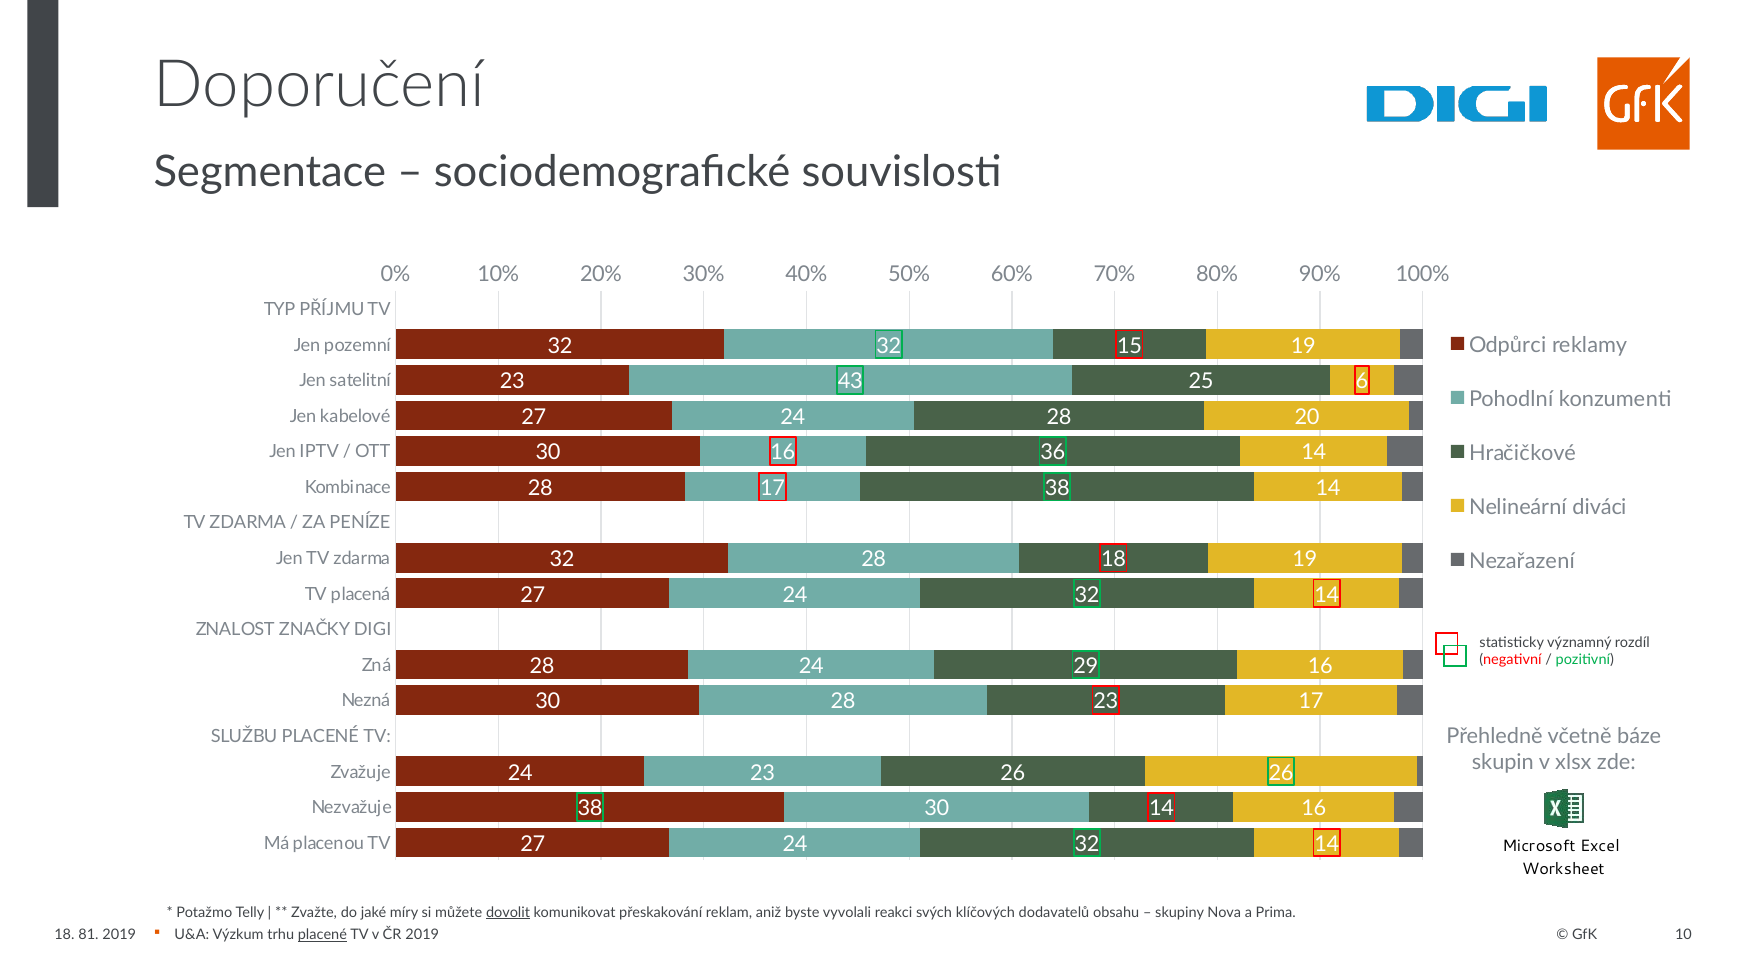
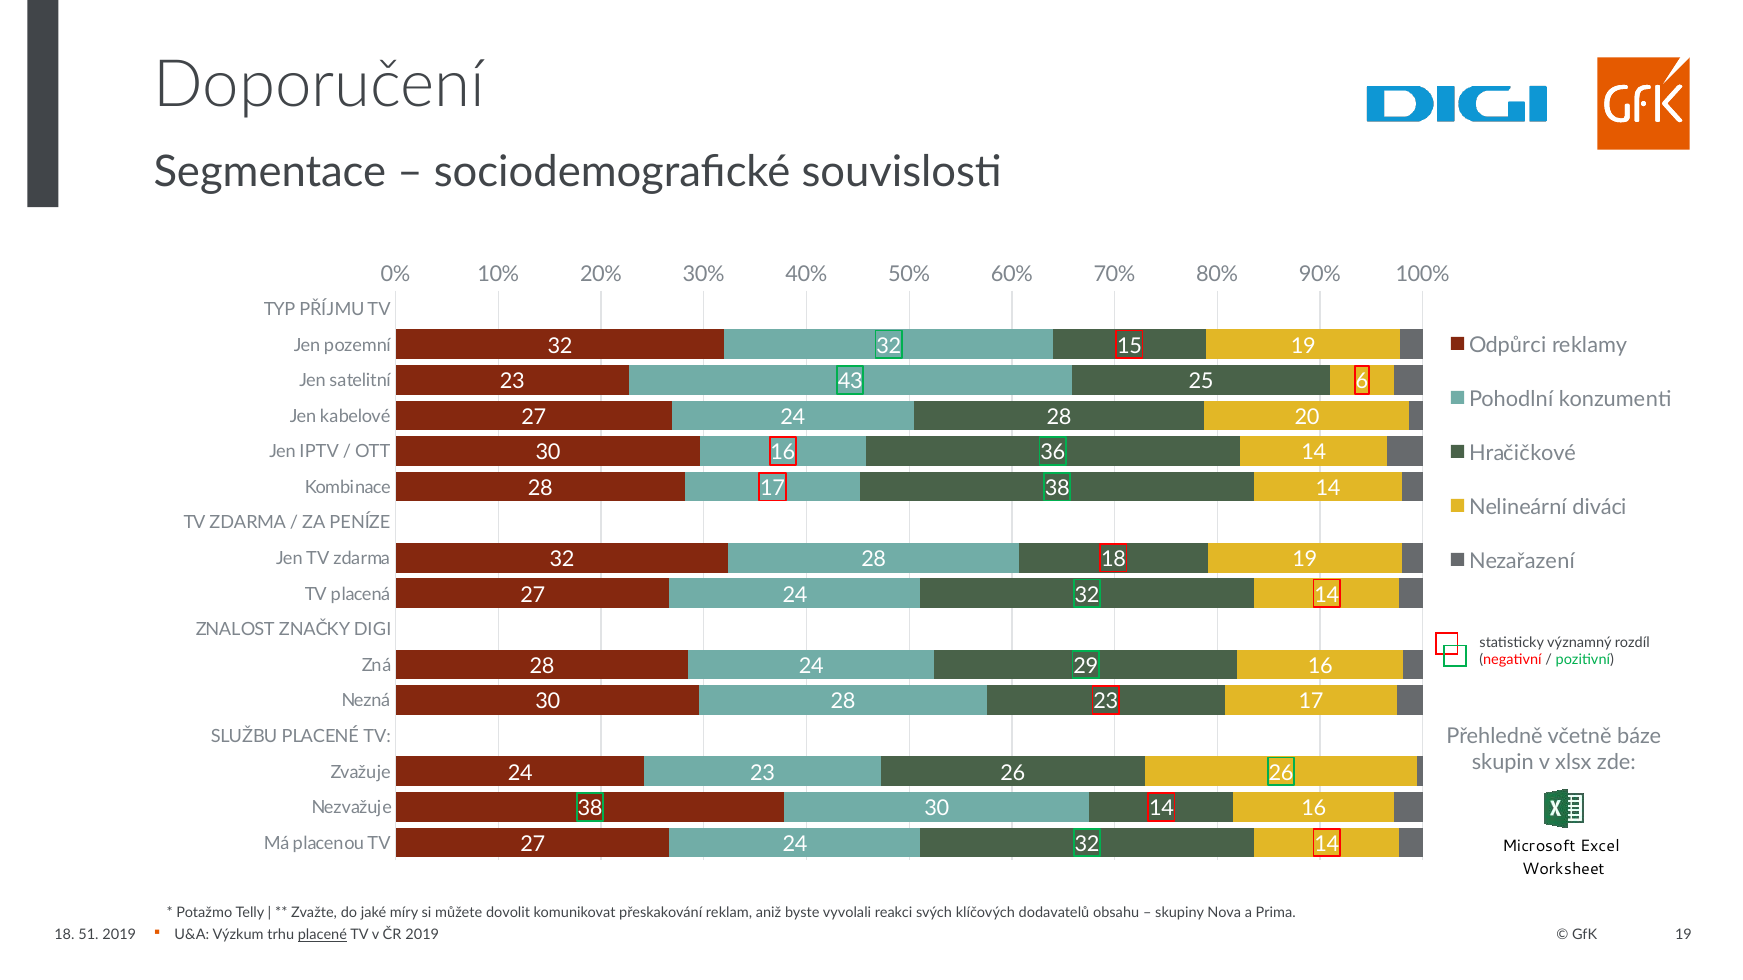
dovolit underline: present -> none
2019 10: 10 -> 19
81: 81 -> 51
